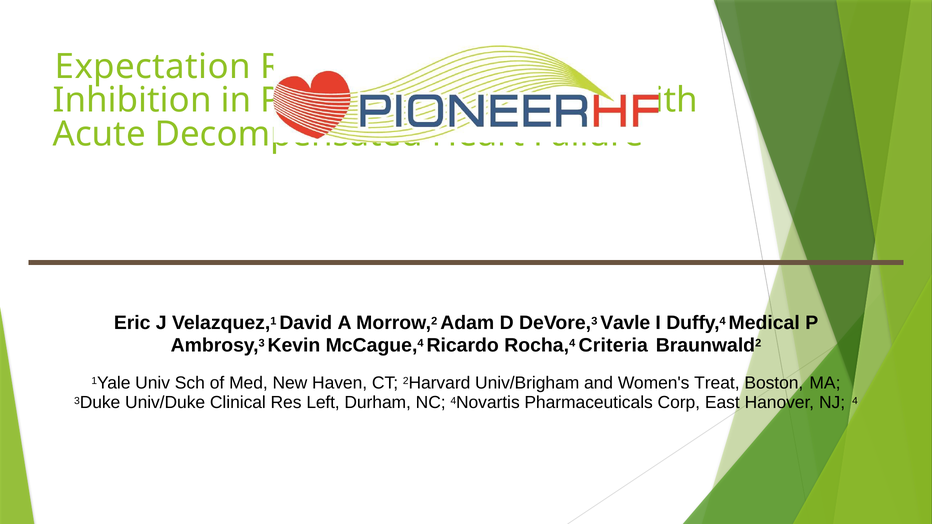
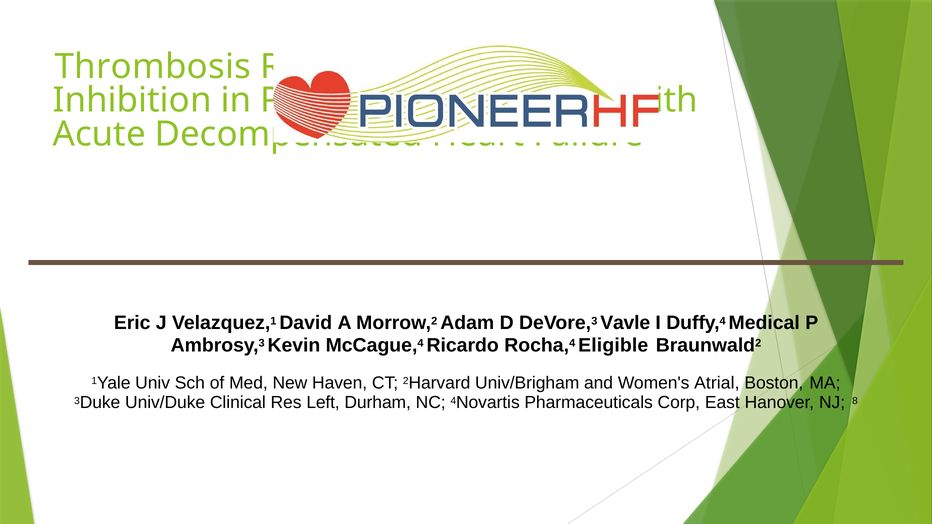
Expectation: Expectation -> Thrombosis
Criteria: Criteria -> Eligible
Treat: Treat -> Atrial
4: 4 -> 8
